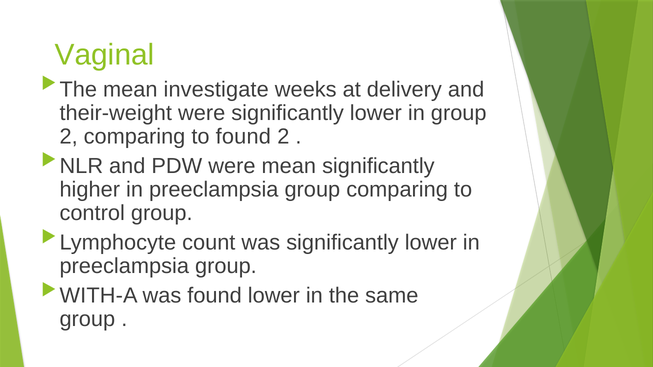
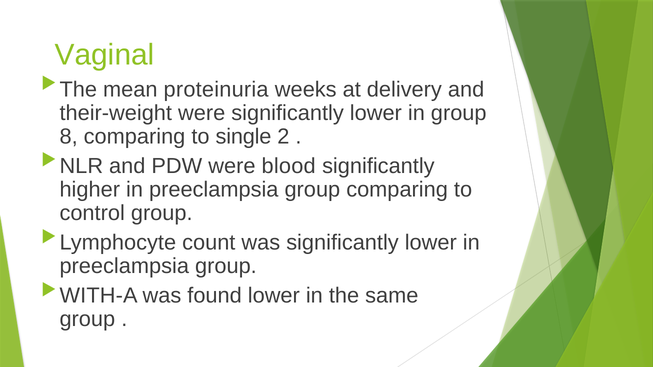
investigate: investigate -> proteinuria
2 at (69, 137): 2 -> 8
to found: found -> single
were mean: mean -> blood
